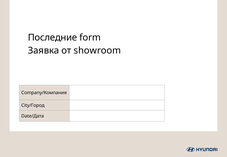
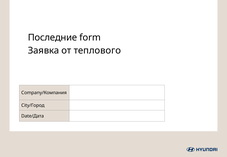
showroom: showroom -> теплового
